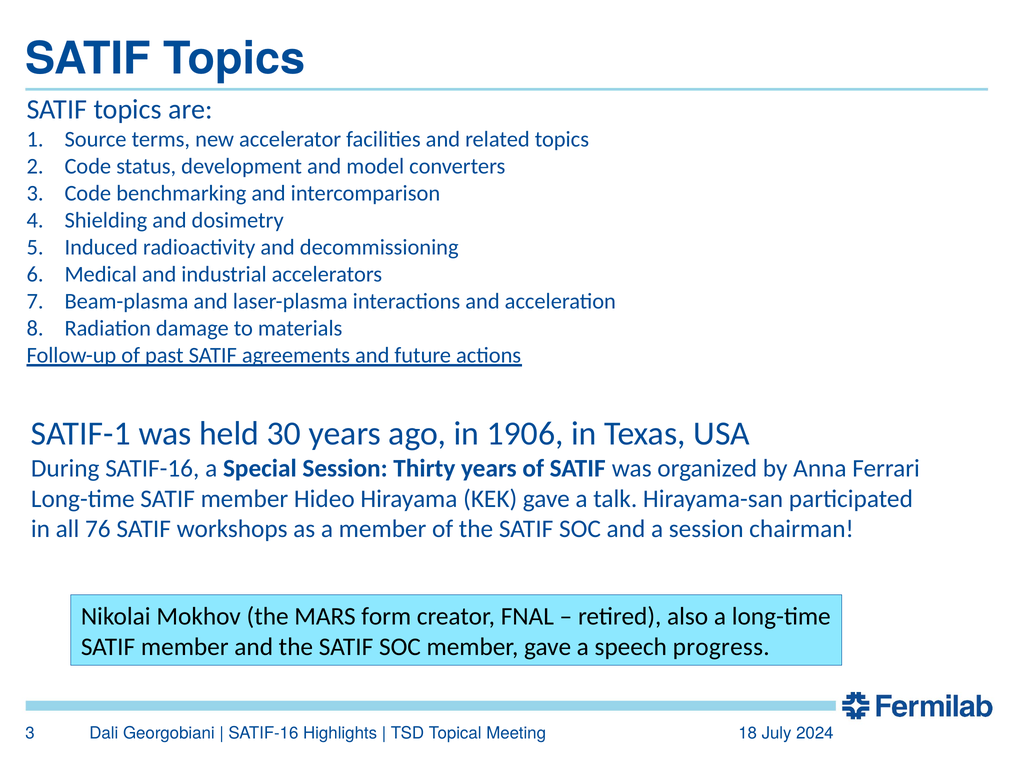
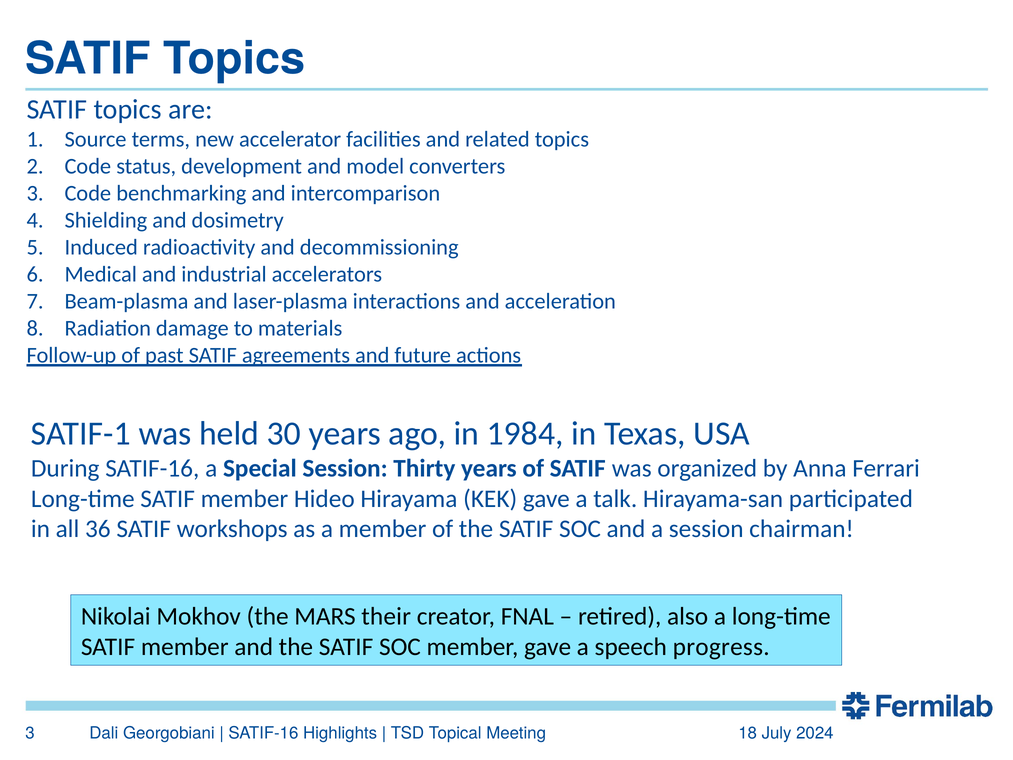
1906: 1906 -> 1984
76: 76 -> 36
form: form -> their
